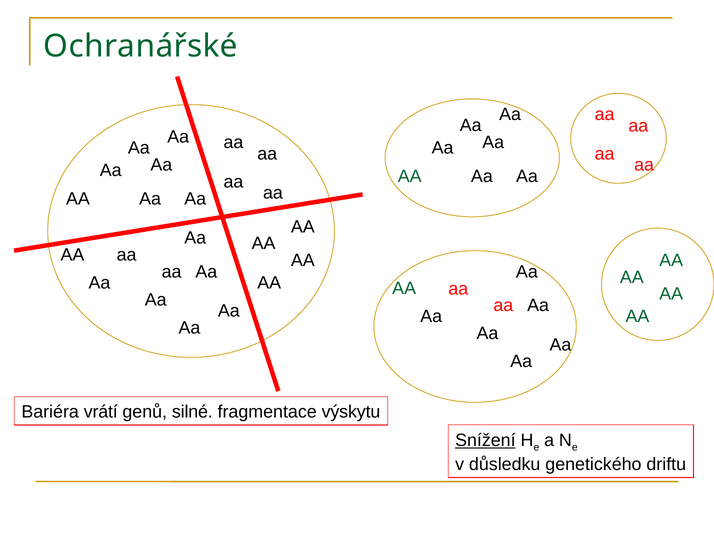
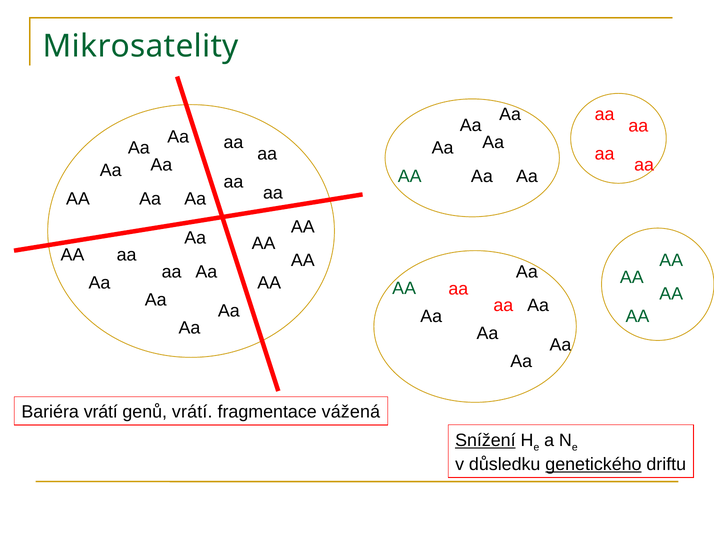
Ochranářské: Ochranářské -> Mikrosatelity
genů silné: silné -> vrátí
výskytu: výskytu -> vážená
genetického underline: none -> present
